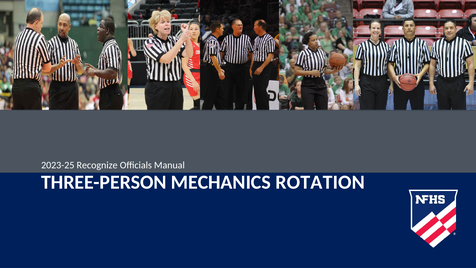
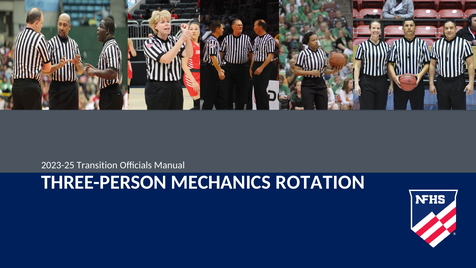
Recognize: Recognize -> Transition
